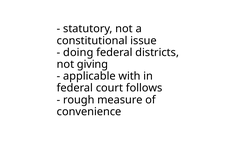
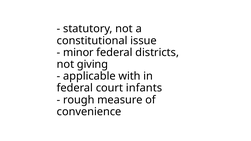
doing: doing -> minor
follows: follows -> infants
